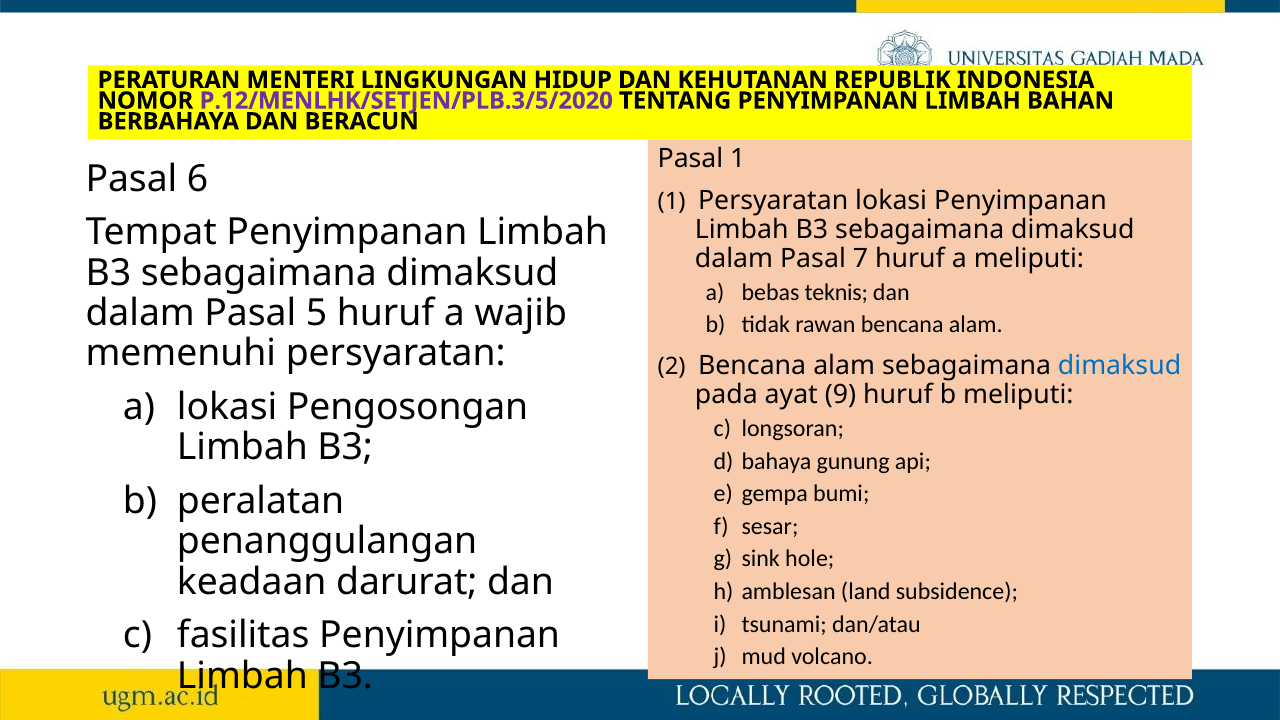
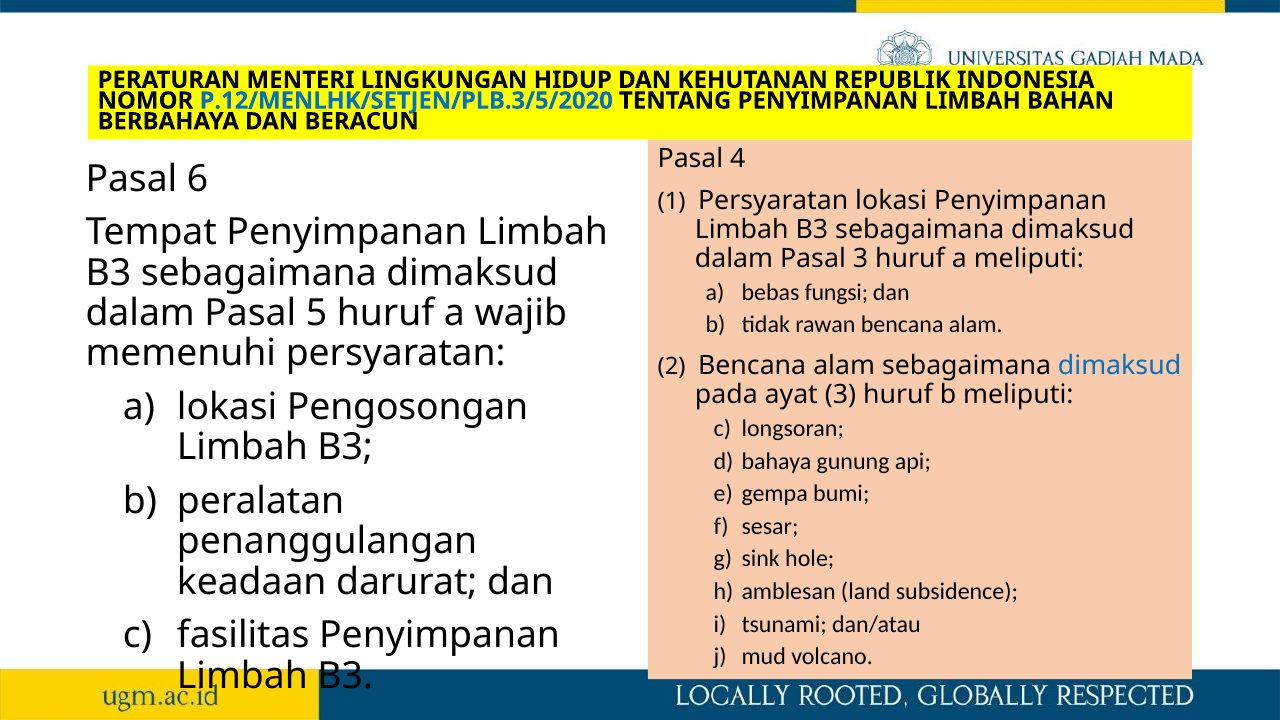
P.12/MENLHK/SETJEN/PLB.3/5/2020 colour: purple -> blue
Pasal 1: 1 -> 4
Pasal 7: 7 -> 3
teknis: teknis -> fungsi
ayat 9: 9 -> 3
